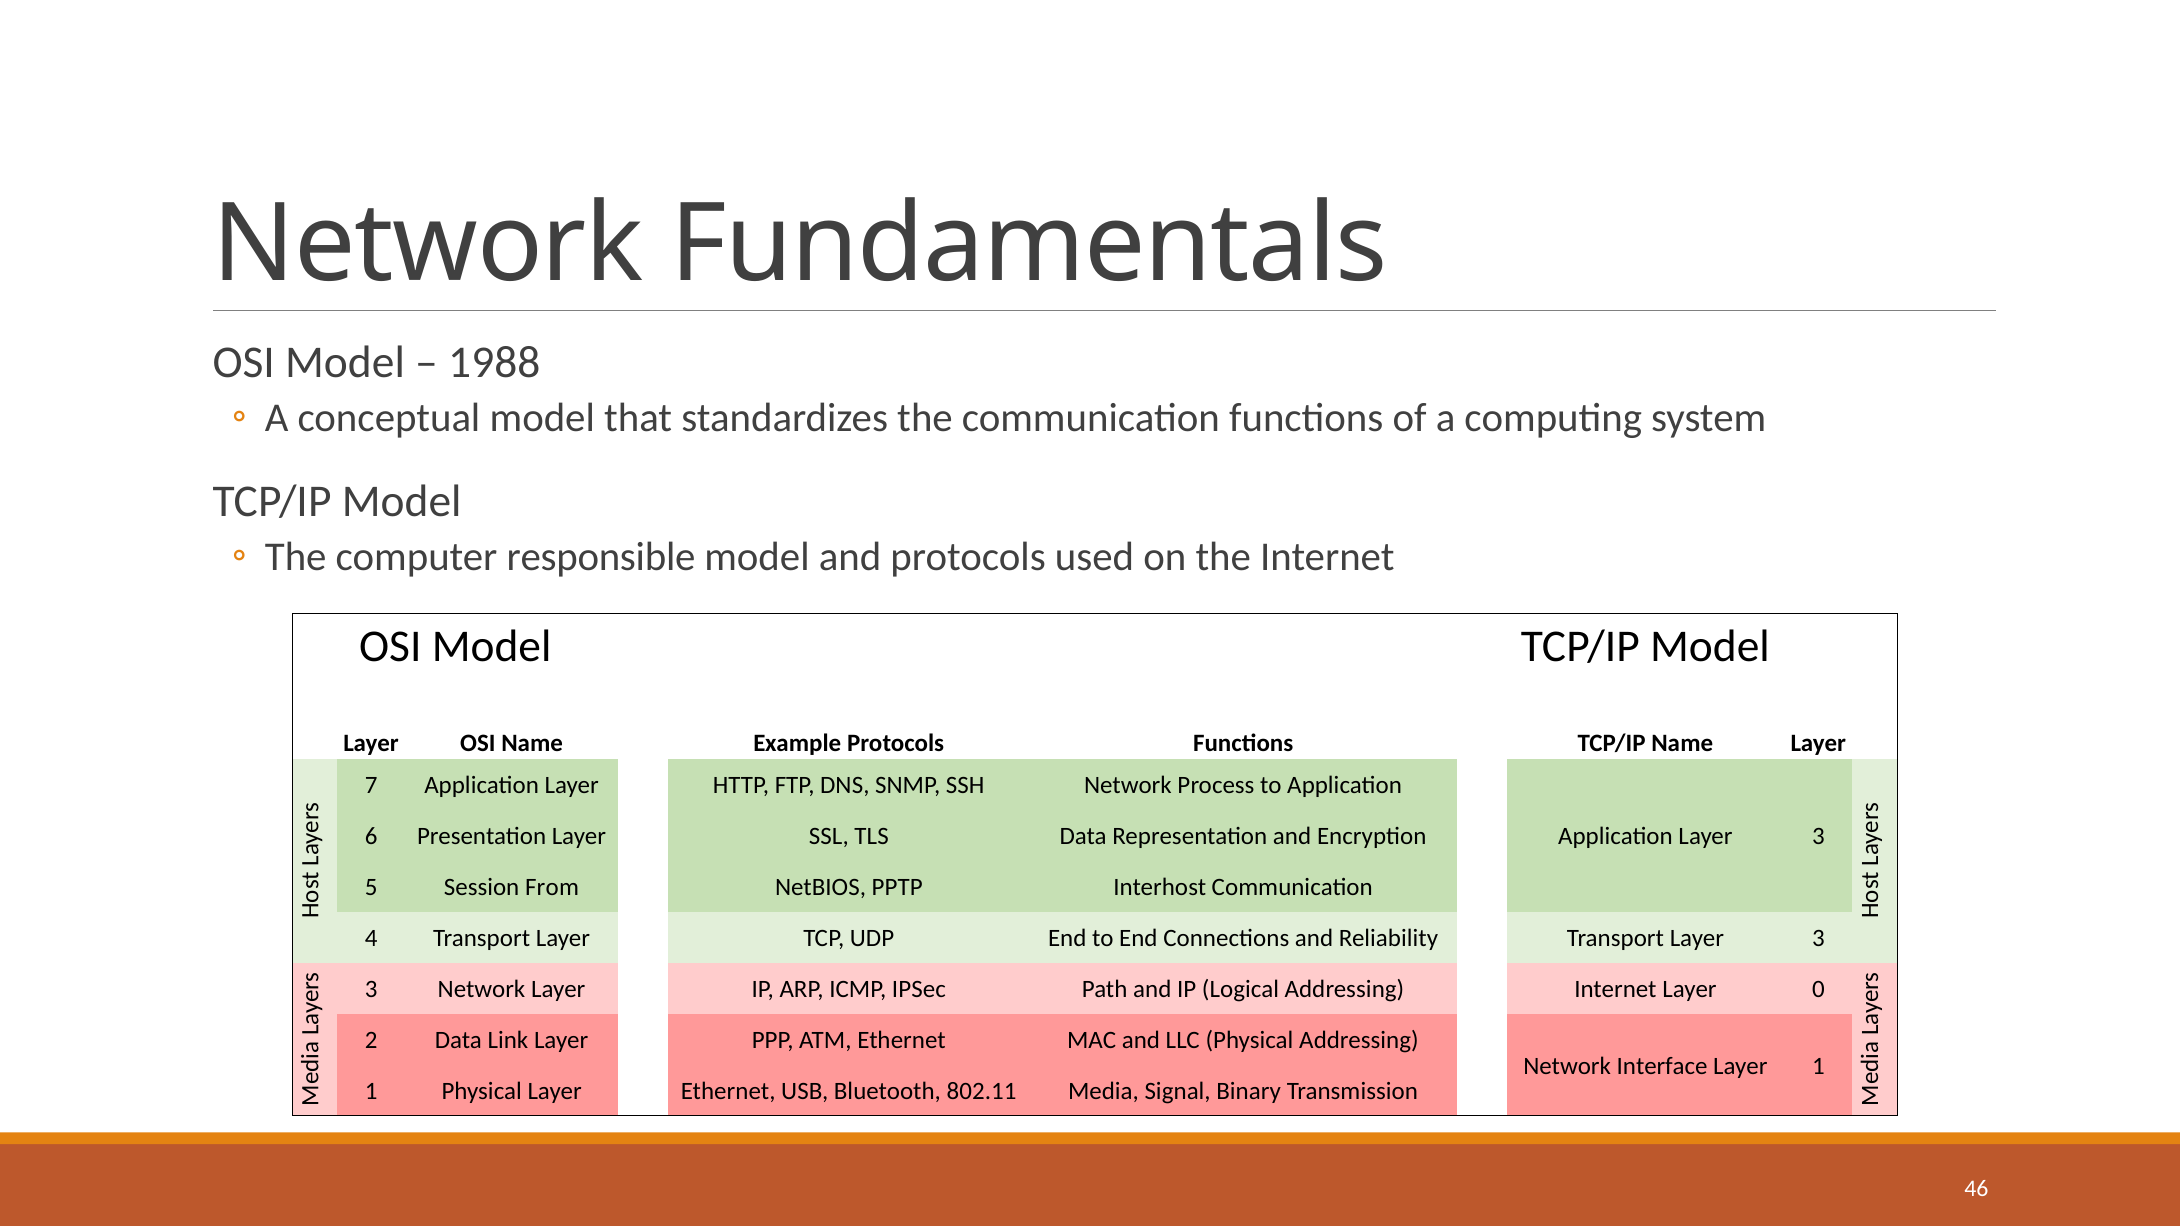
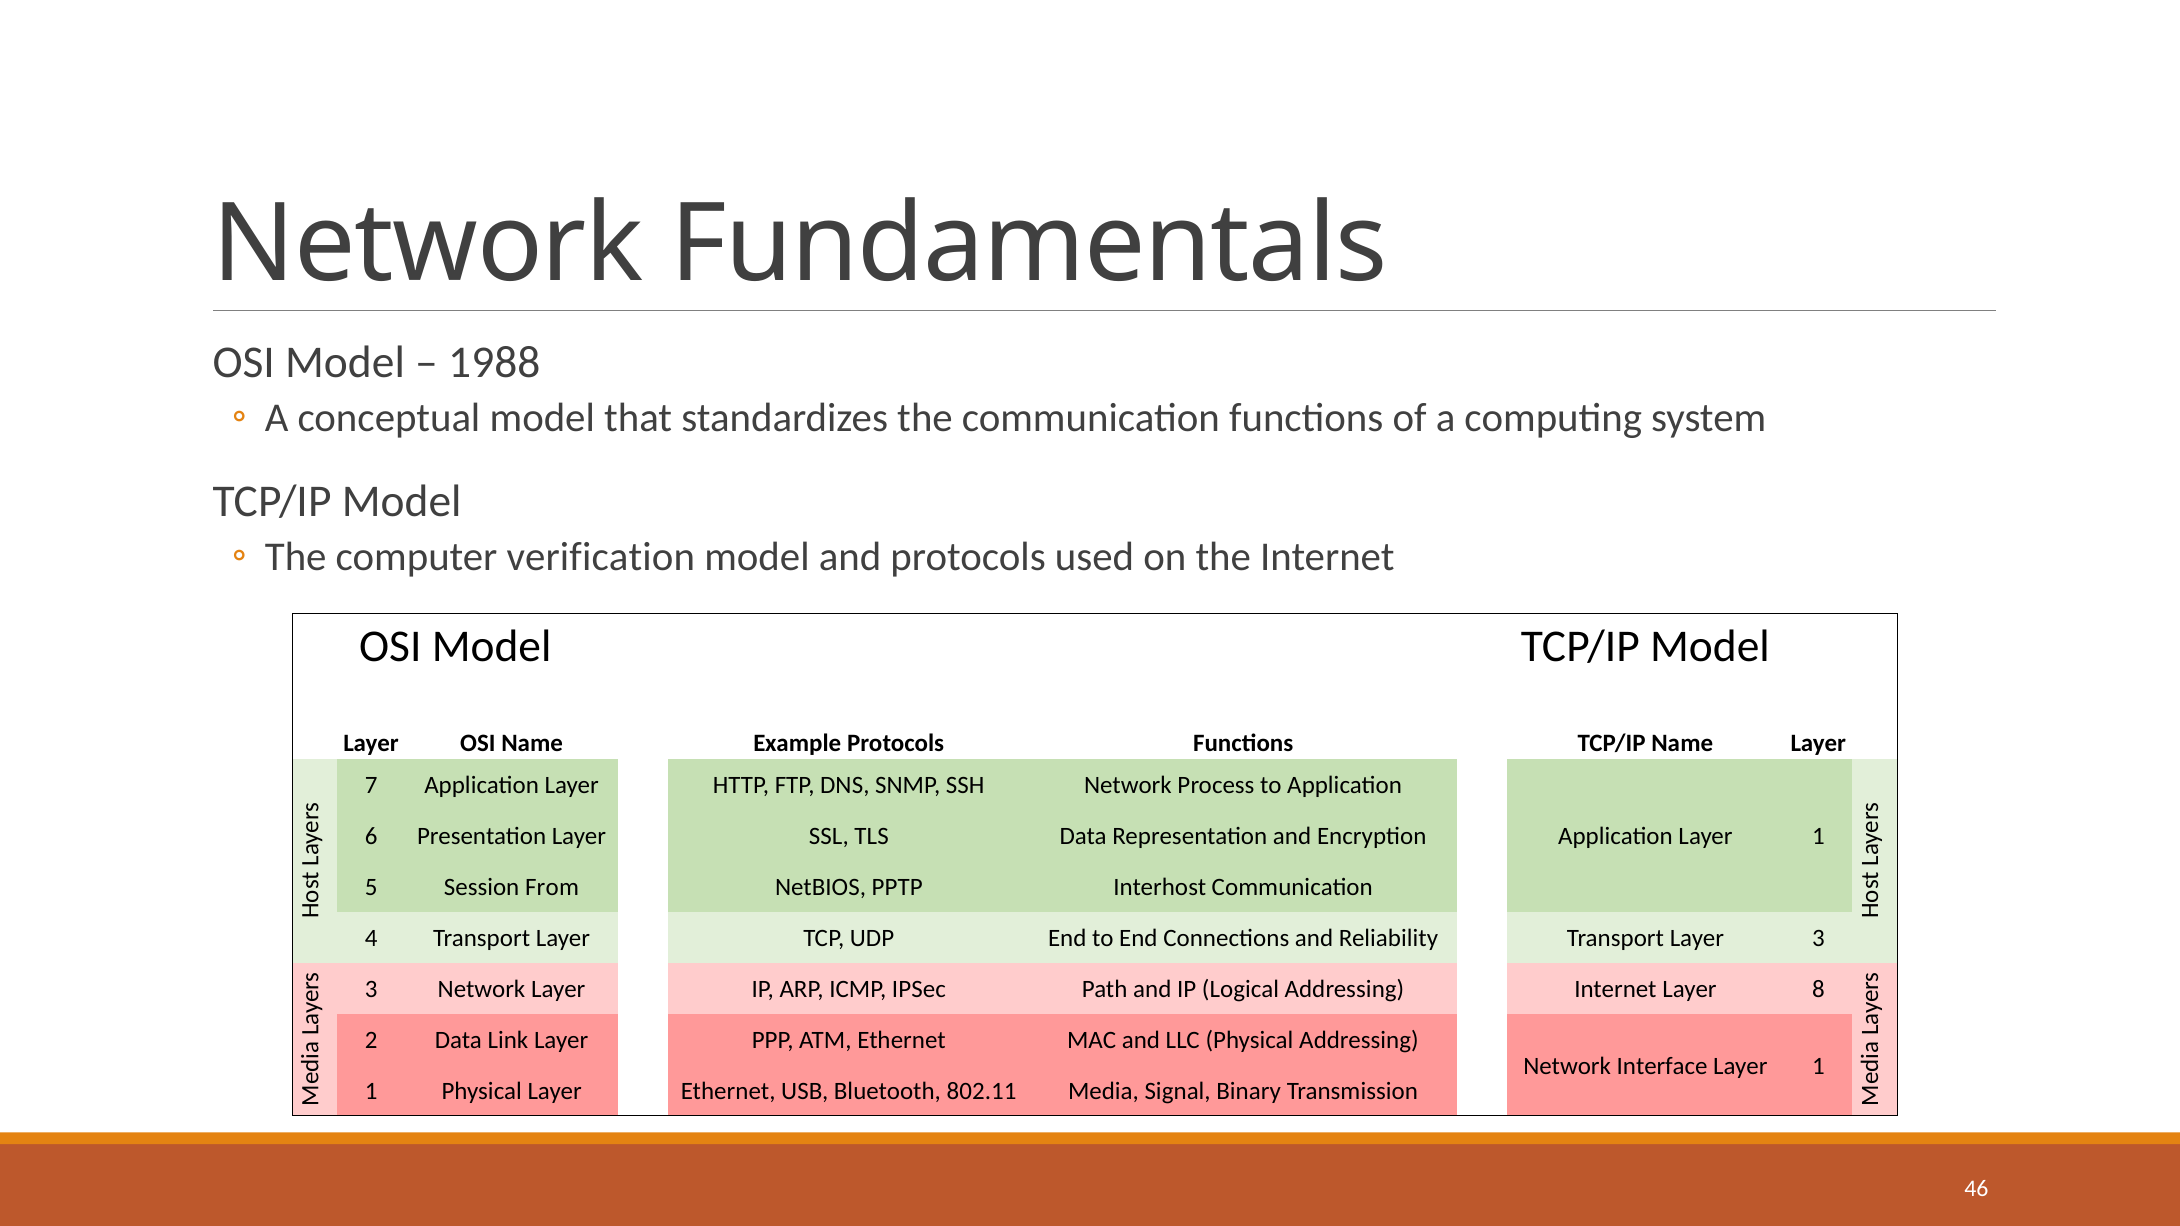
responsible: responsible -> verification
Application Layer 3: 3 -> 1
0: 0 -> 8
